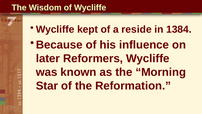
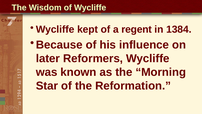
reside: reside -> regent
